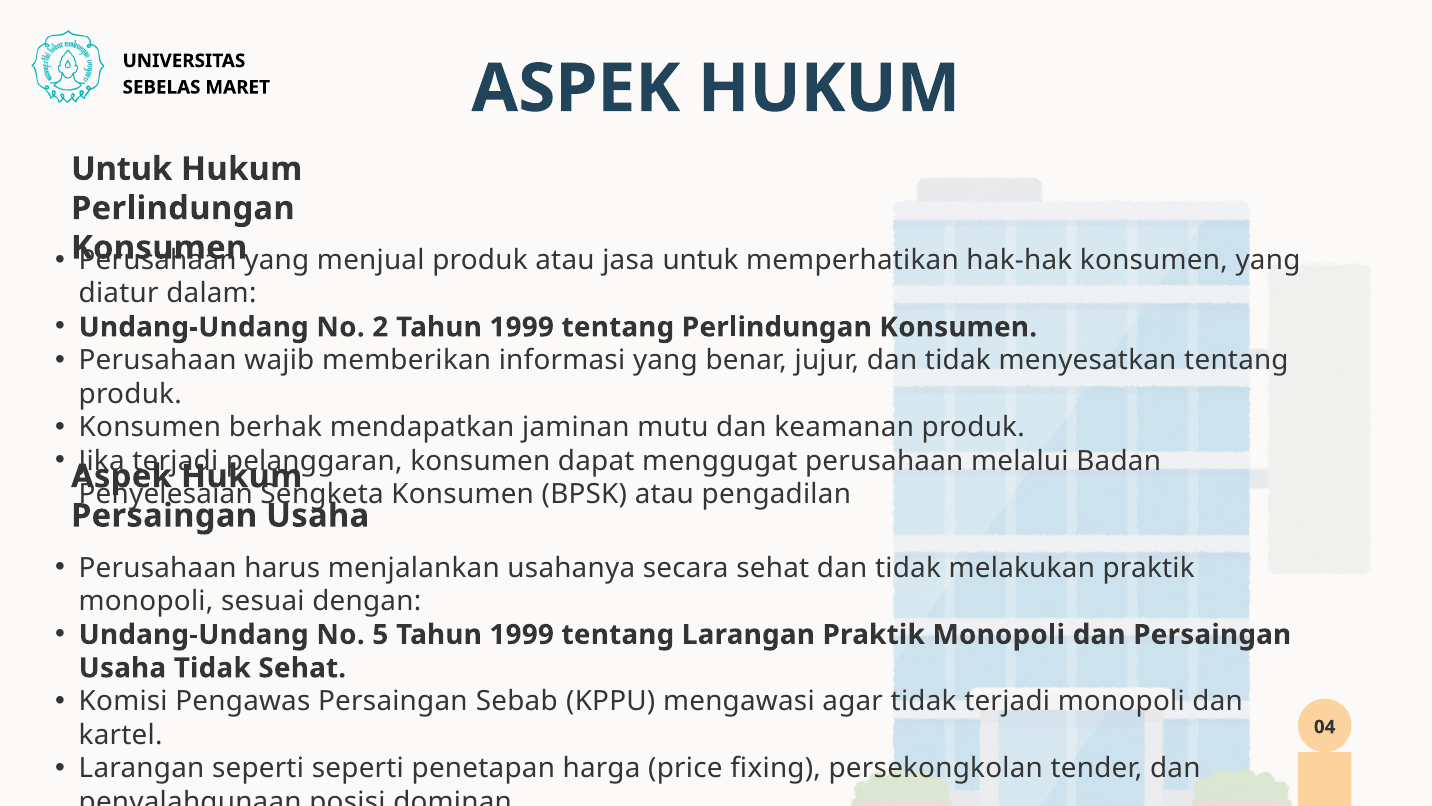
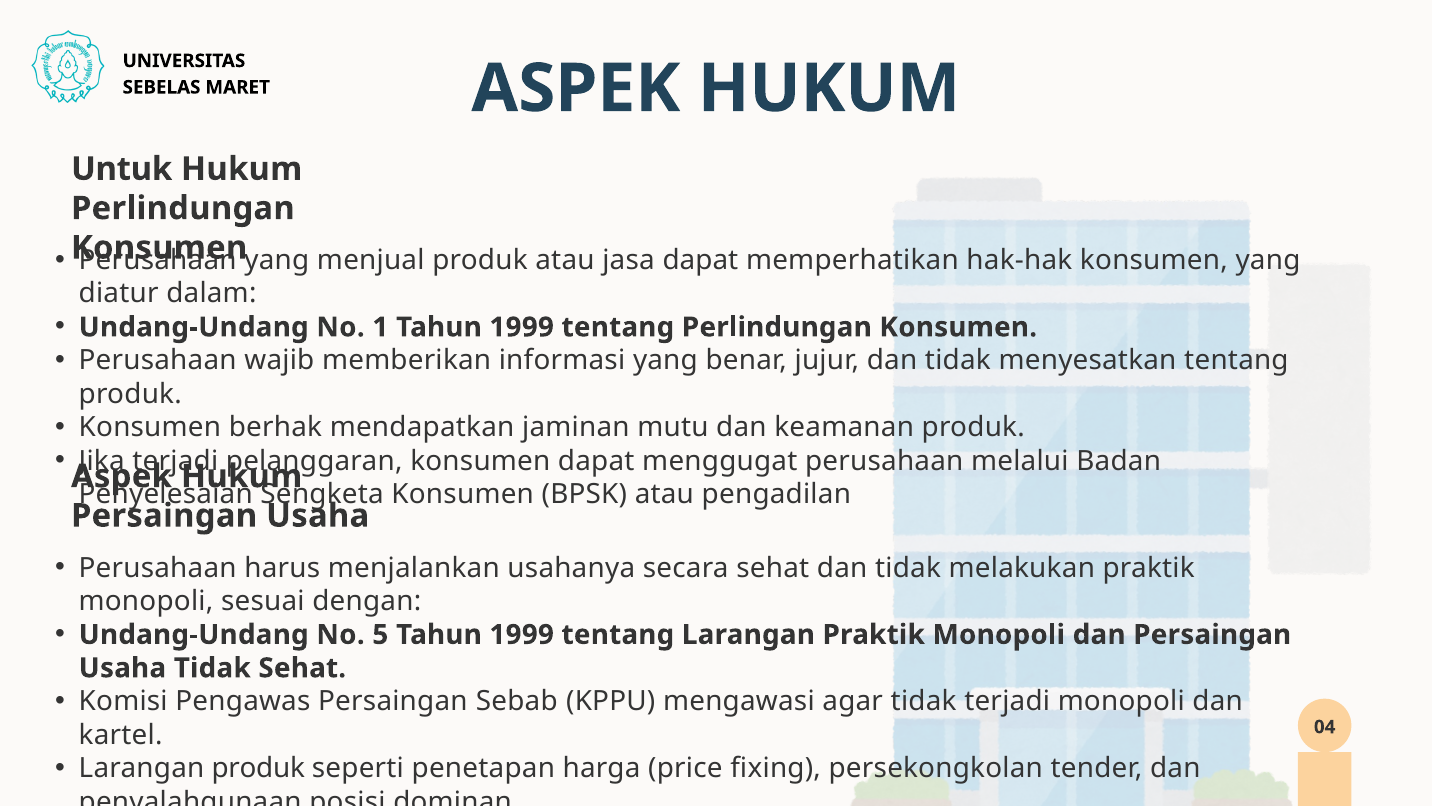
jasa untuk: untuk -> dapat
2: 2 -> 1
Larangan seperti: seperti -> produk
